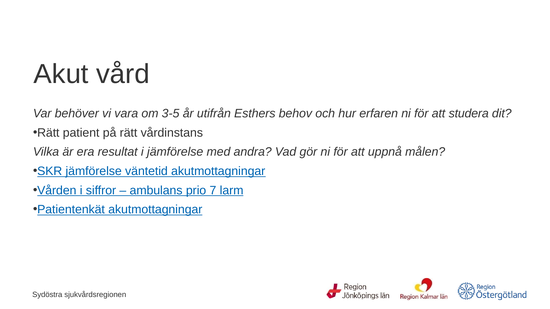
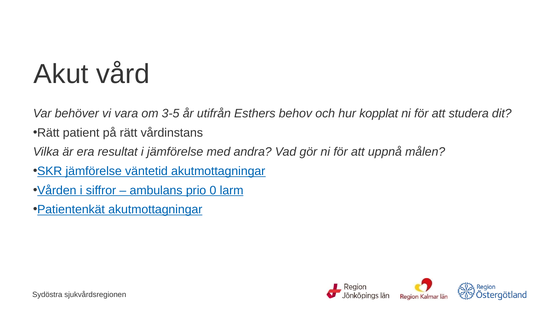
erfaren: erfaren -> kopplat
7: 7 -> 0
